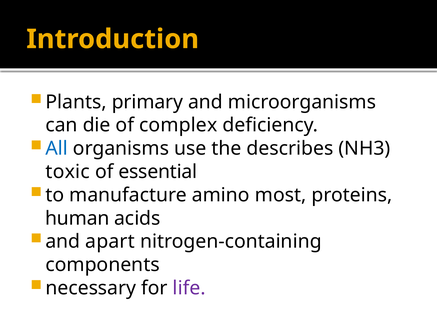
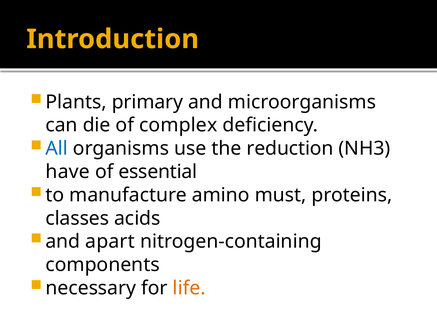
describes: describes -> reduction
toxic: toxic -> have
most: most -> must
human: human -> classes
life colour: purple -> orange
